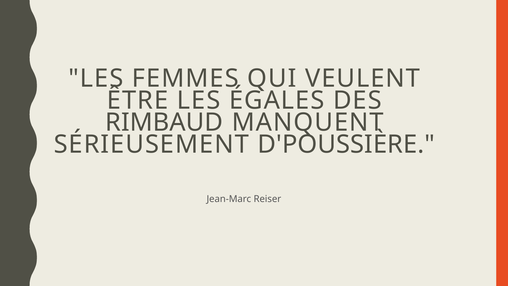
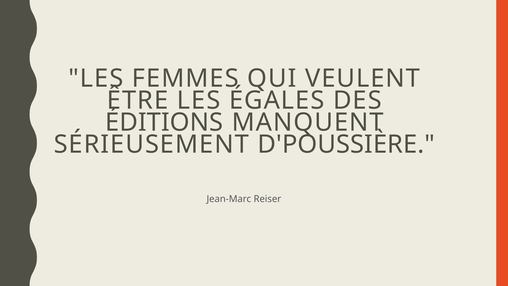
RIMBAUD: RIMBAUD -> ÉDITIONS
